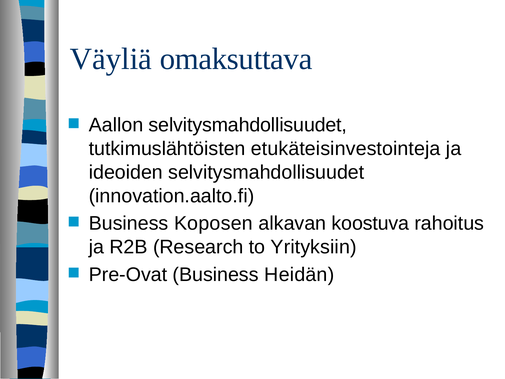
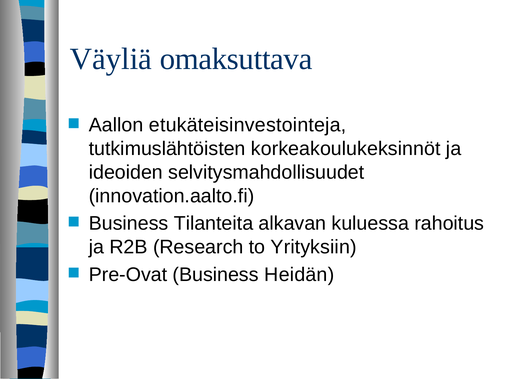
Aallon selvitysmahdollisuudet: selvitysmahdollisuudet -> etukäteisinvestointeja
etukäteisinvestointeja: etukäteisinvestointeja -> korkeakoulukeksinnöt
Koposen: Koposen -> Tilanteita
koostuva: koostuva -> kuluessa
